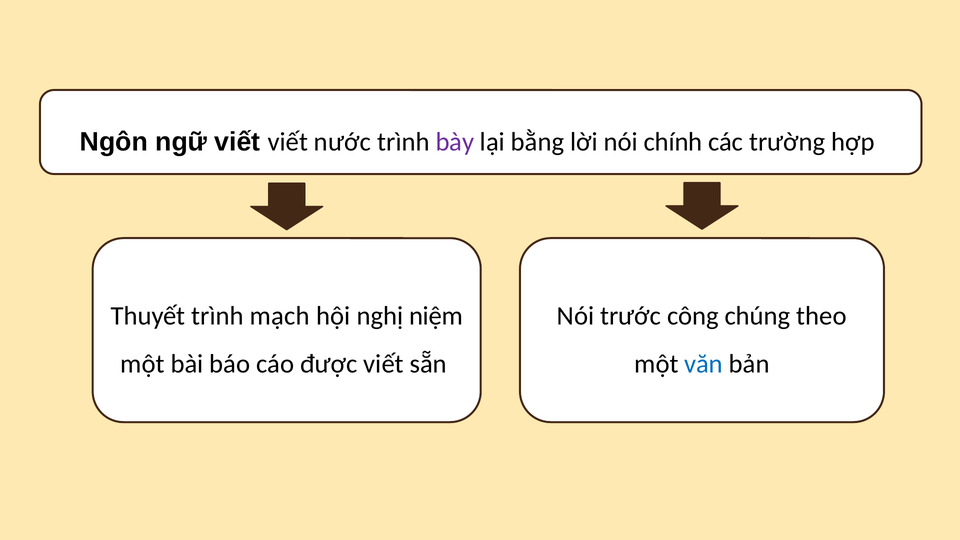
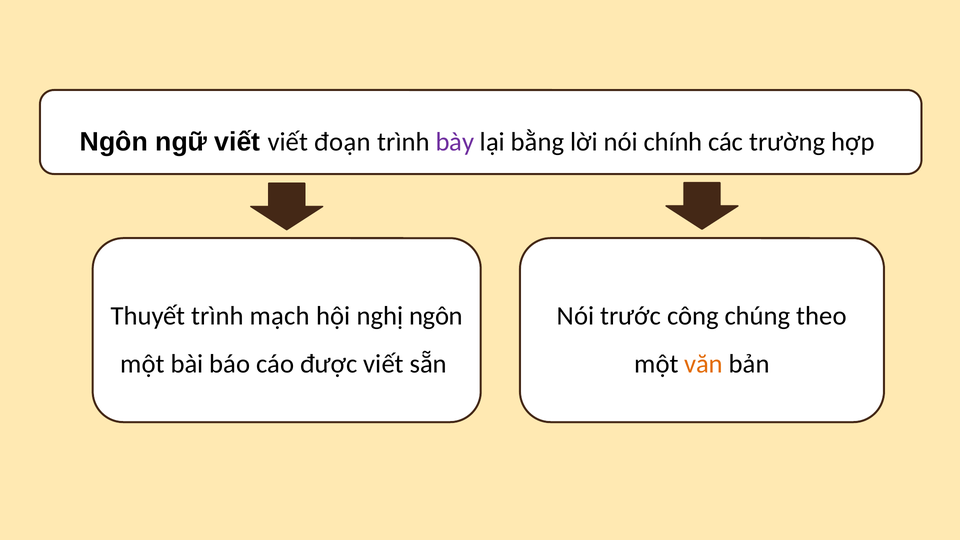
nước: nước -> đoạn
nghị niệm: niệm -> ngôn
văn colour: blue -> orange
